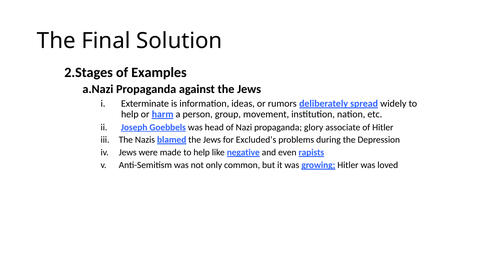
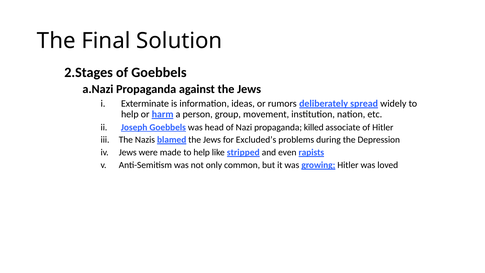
of Examples: Examples -> Goebbels
glory: glory -> killed
negative: negative -> stripped
